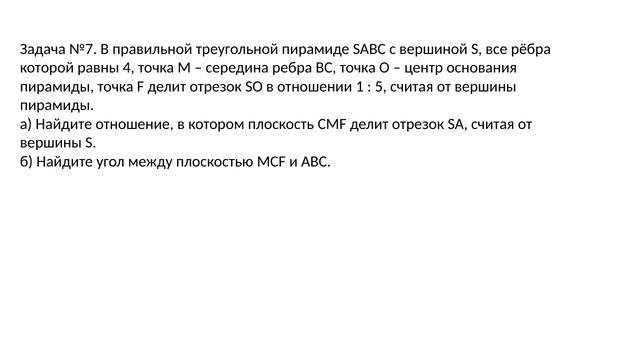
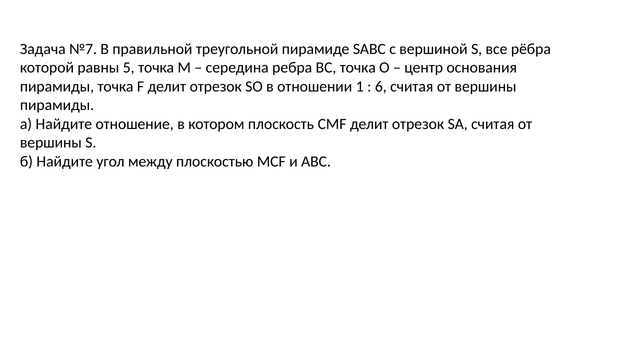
4: 4 -> 5
5: 5 -> 6
